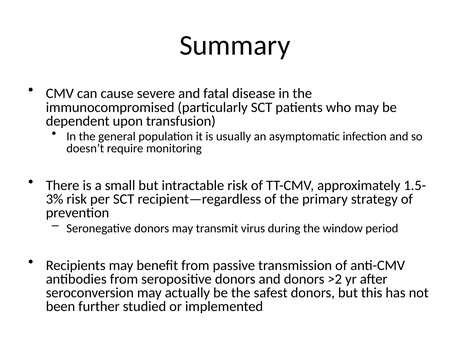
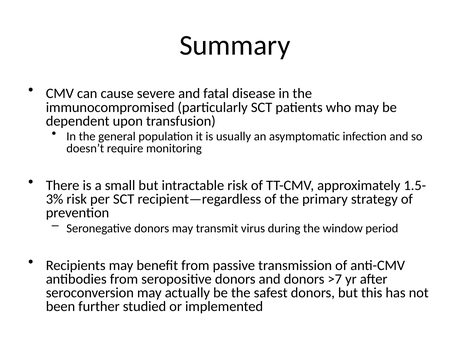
>2: >2 -> >7
